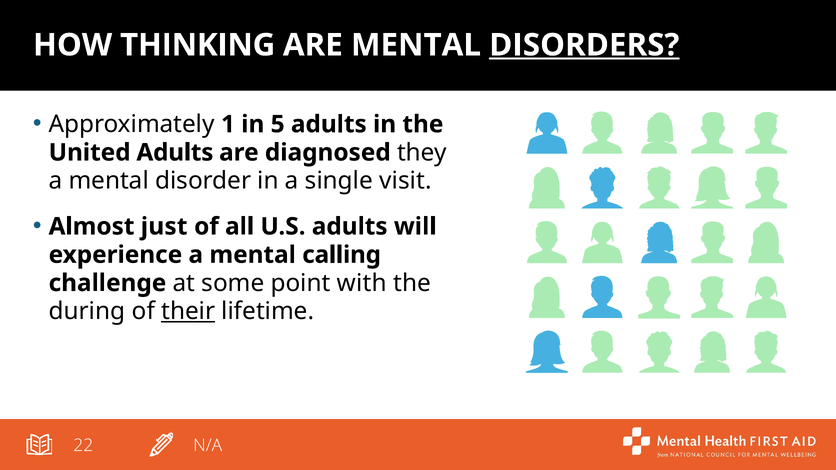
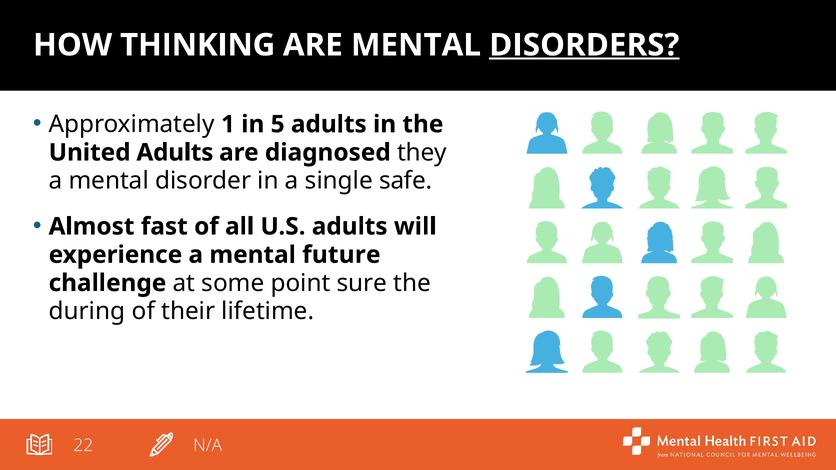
visit: visit -> safe
just: just -> fast
calling: calling -> future
with: with -> sure
their underline: present -> none
